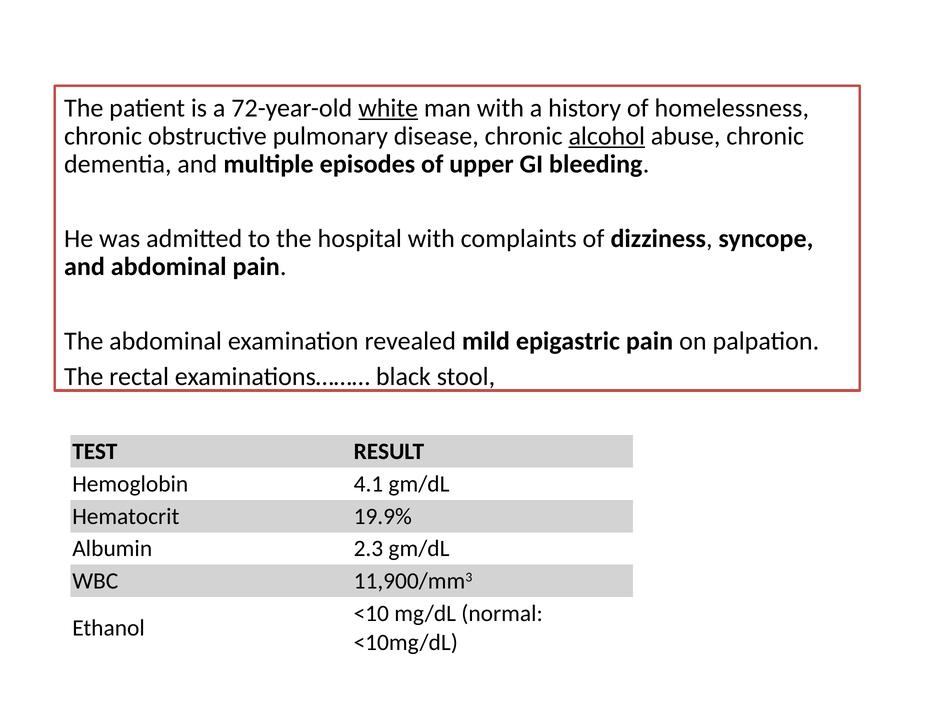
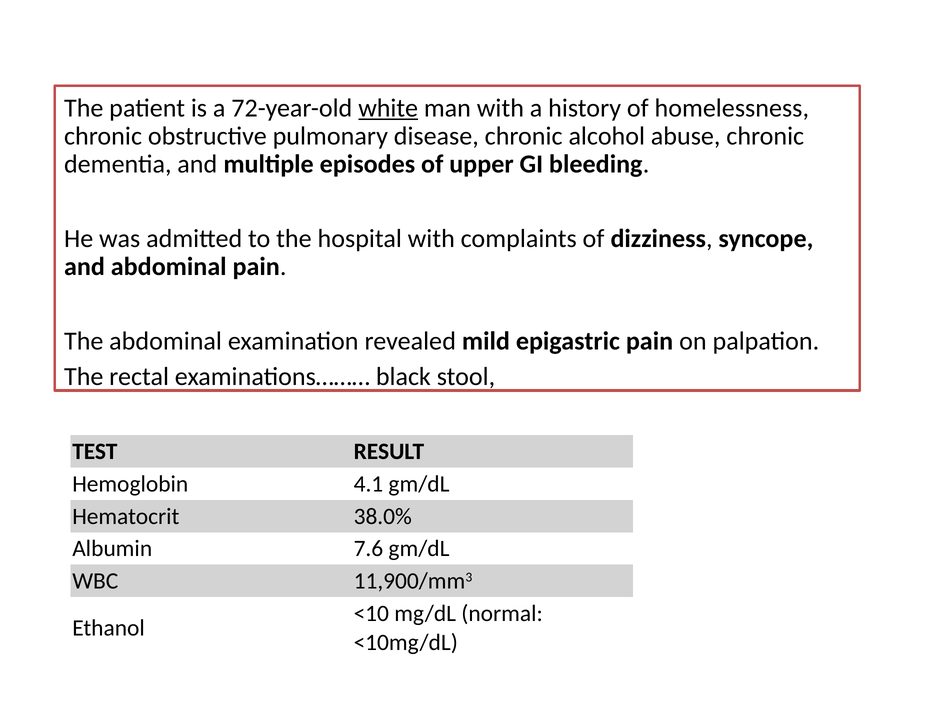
alcohol underline: present -> none
19.9%: 19.9% -> 38.0%
2.3: 2.3 -> 7.6
